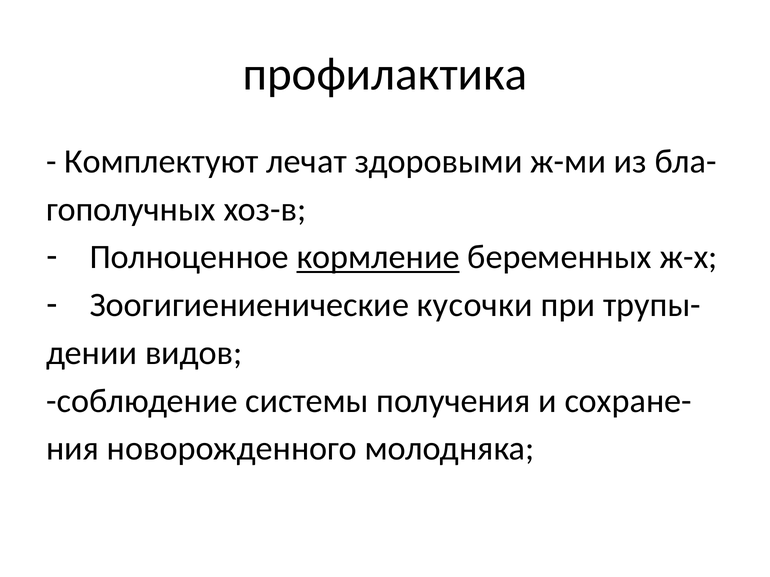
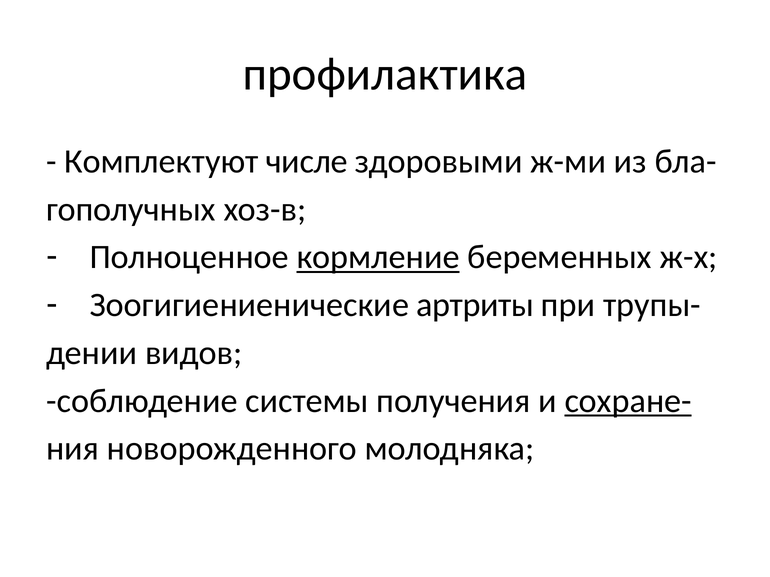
лечат: лечат -> числе
кусочки: кусочки -> артриты
сохране- underline: none -> present
